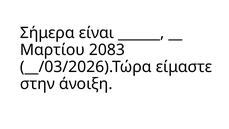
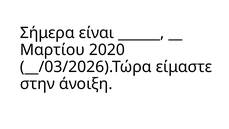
2083: 2083 -> 2020
